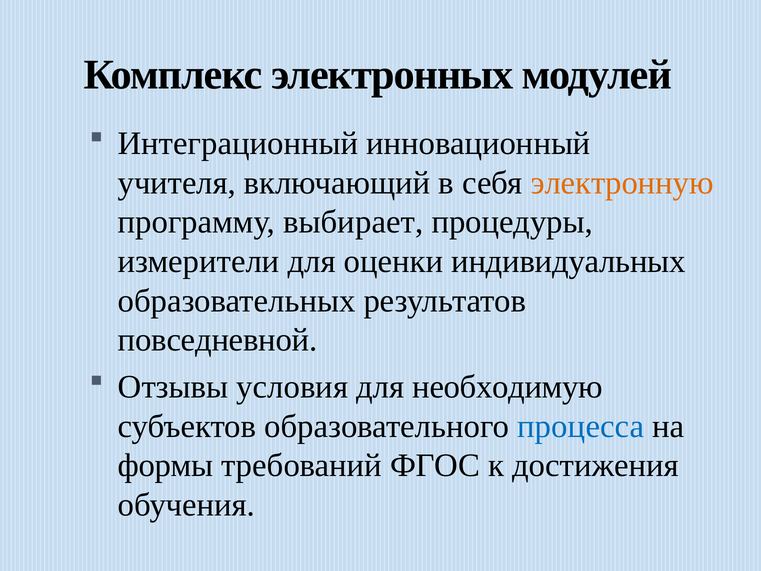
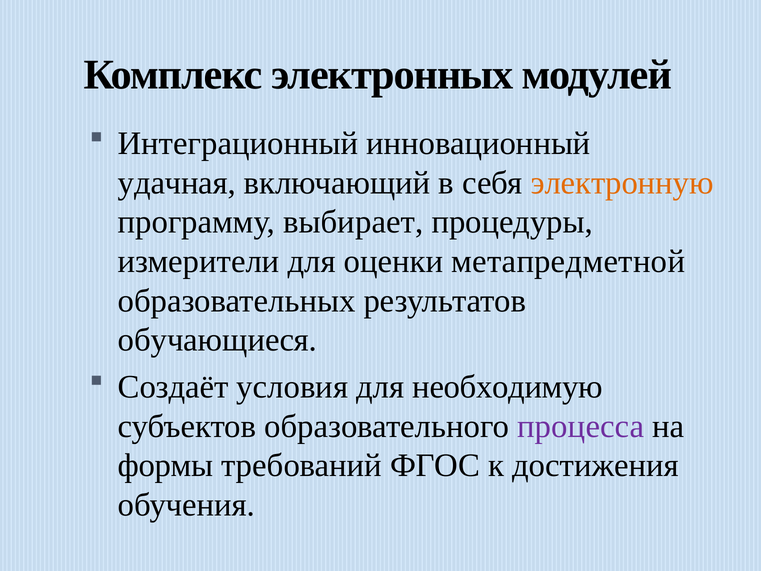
учителя: учителя -> удачная
индивидуальных: индивидуальных -> метапредметной
повседневной: повседневной -> обучающиеся
Отзывы: Отзывы -> Создаёт
процесса colour: blue -> purple
